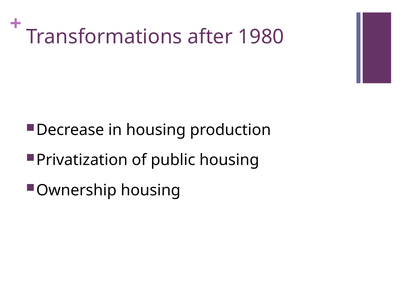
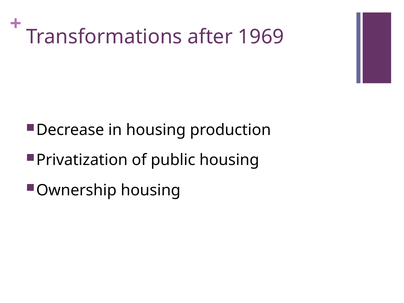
1980: 1980 -> 1969
